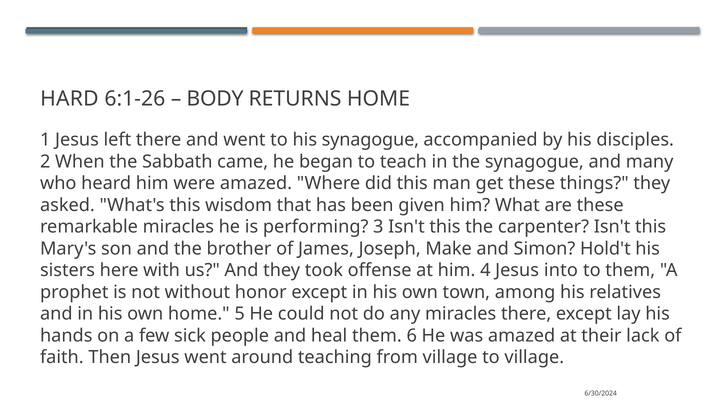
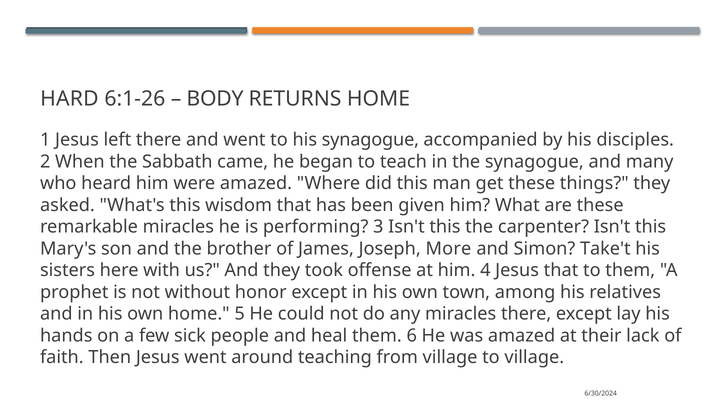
Make: Make -> More
Hold't: Hold't -> Take't
Jesus into: into -> that
